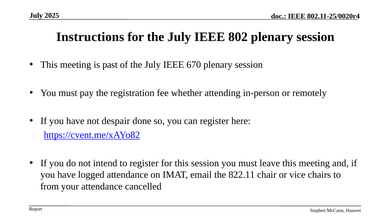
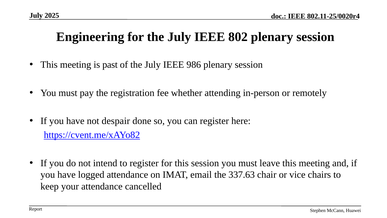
Instructions: Instructions -> Engineering
670: 670 -> 986
822.11: 822.11 -> 337.63
from: from -> keep
